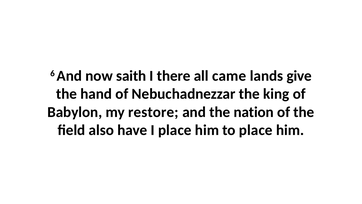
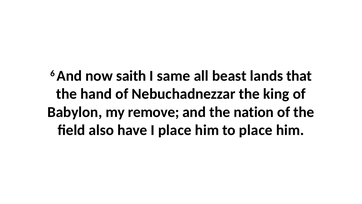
there: there -> same
came: came -> beast
give: give -> that
restore: restore -> remove
